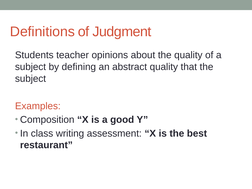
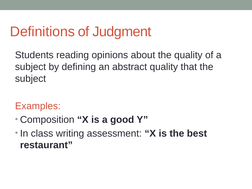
teacher: teacher -> reading
